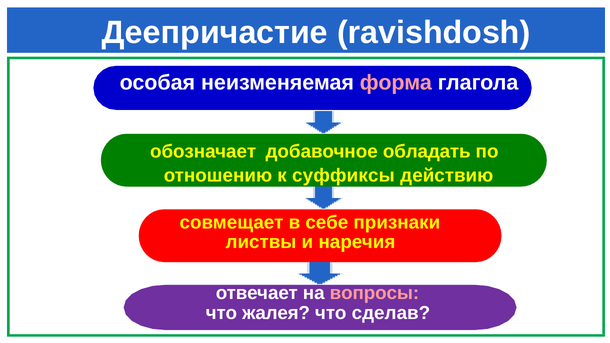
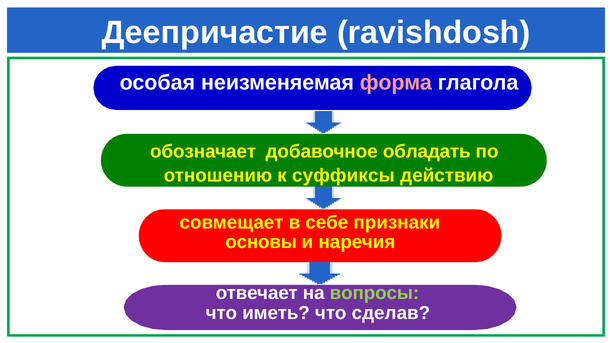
листвы: листвы -> основы
вопросы colour: pink -> light green
жалея: жалея -> иметь
